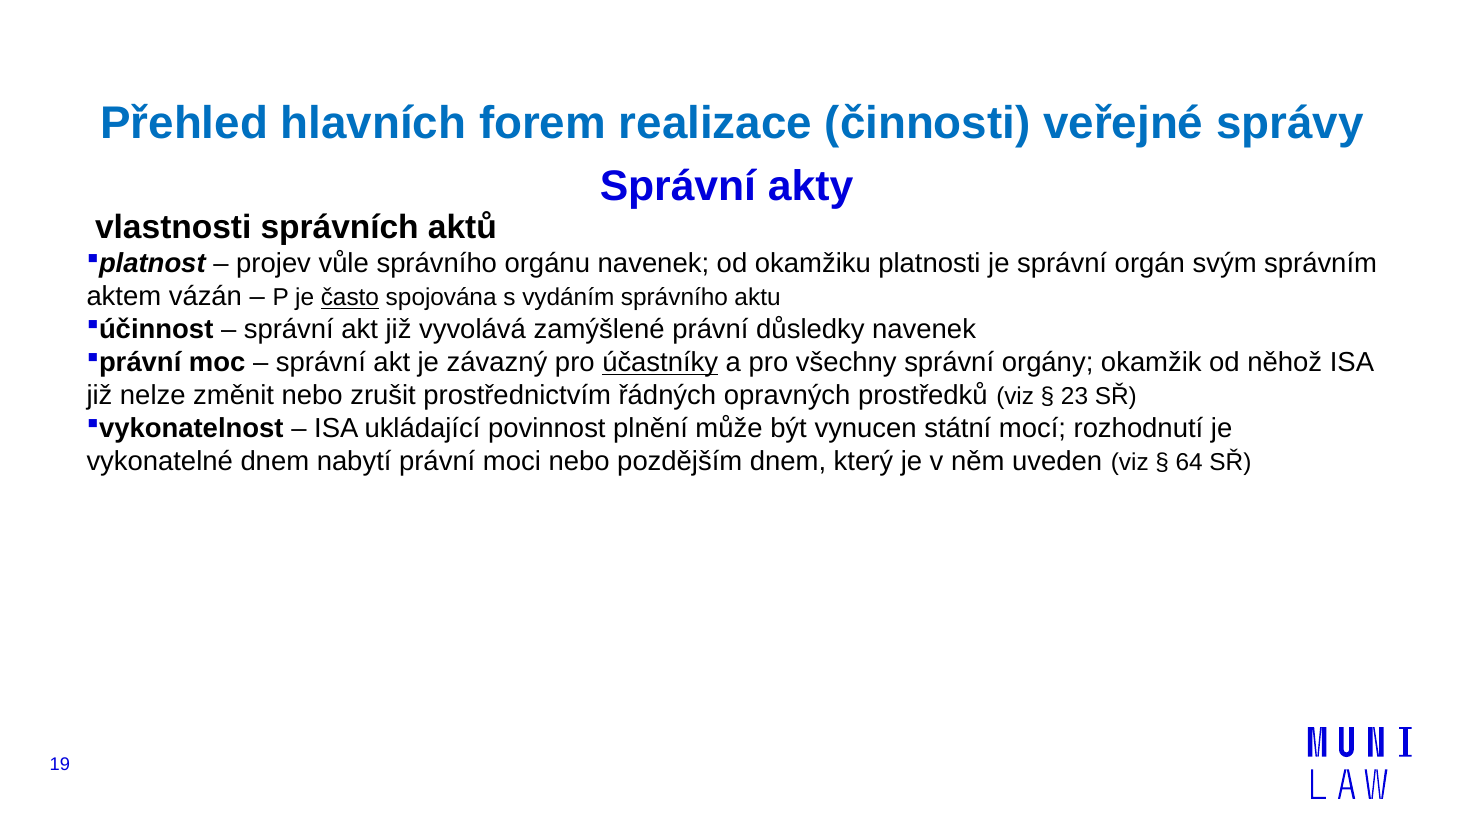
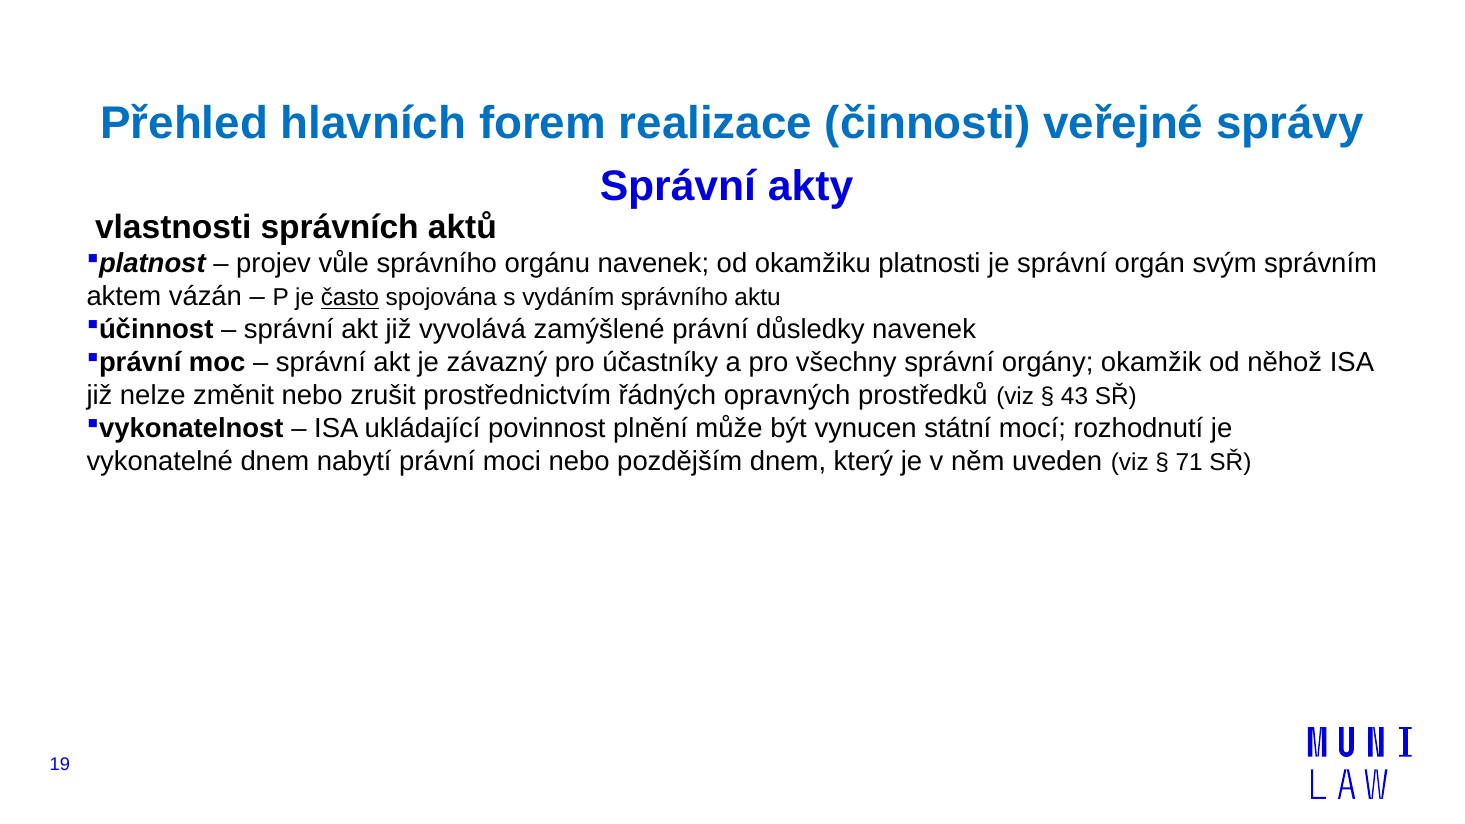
účastníky underline: present -> none
23: 23 -> 43
64: 64 -> 71
